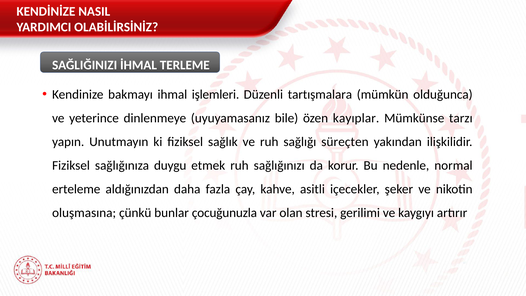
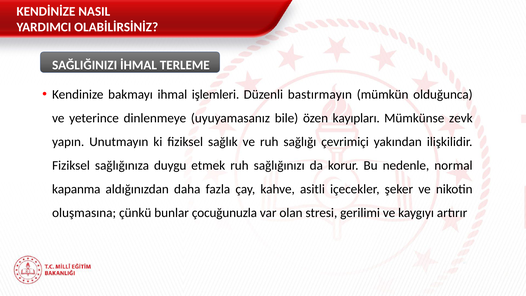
tartışmalara: tartışmalara -> bastırmayın
kayıplar: kayıplar -> kayıpları
tarzı: tarzı -> zevk
süreçten: süreçten -> çevrimiçi
erteleme: erteleme -> kapanma
